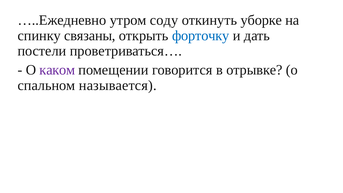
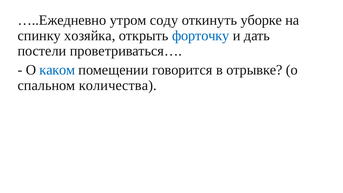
связаны: связаны -> хозяйка
каком colour: purple -> blue
называется: называется -> количества
